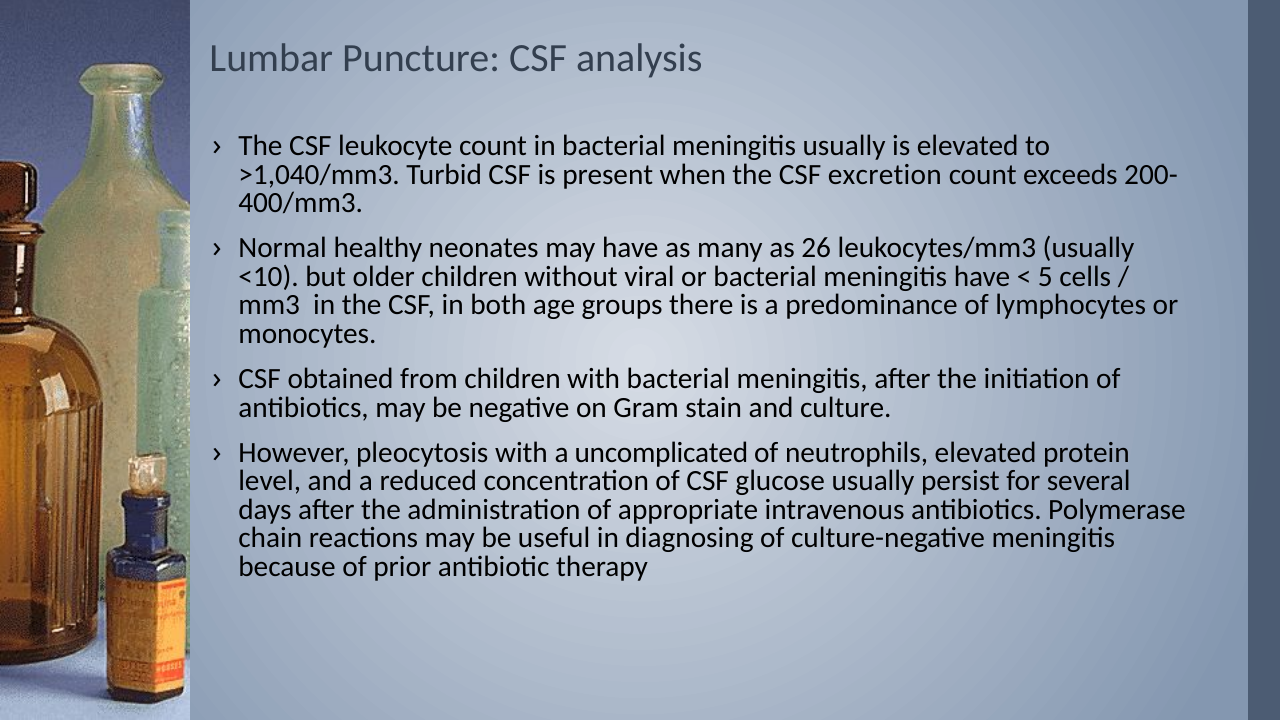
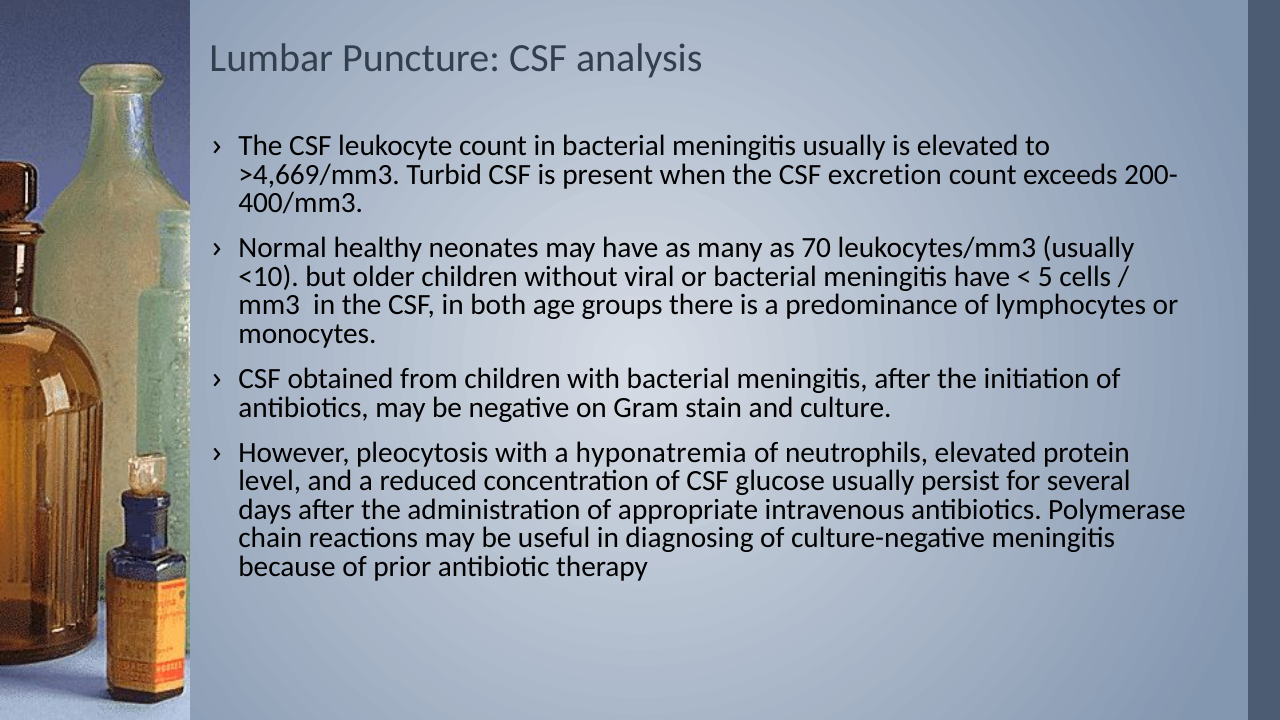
>1,040/mm3: >1,040/mm3 -> >4,669/mm3
26: 26 -> 70
uncomplicated: uncomplicated -> hyponatremia
